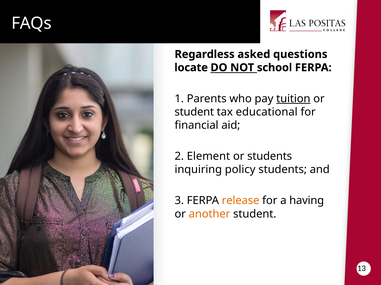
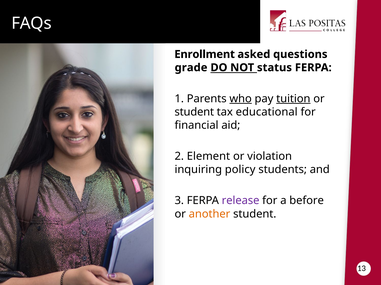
Regardless: Regardless -> Enrollment
locate: locate -> grade
school: school -> status
who underline: none -> present
or students: students -> violation
release colour: orange -> purple
having: having -> before
